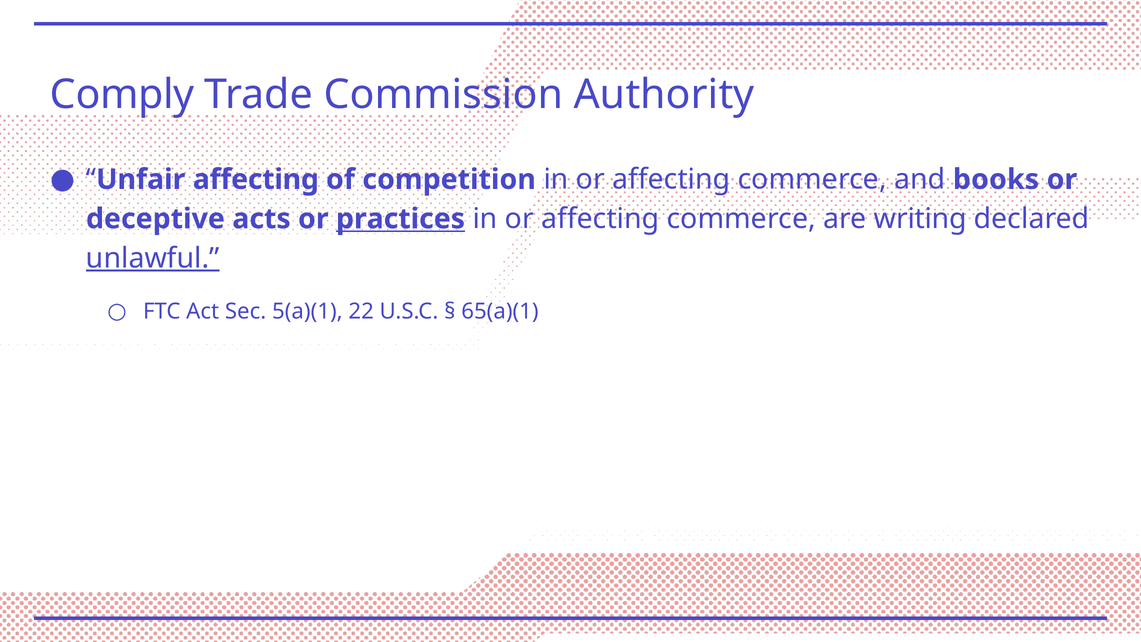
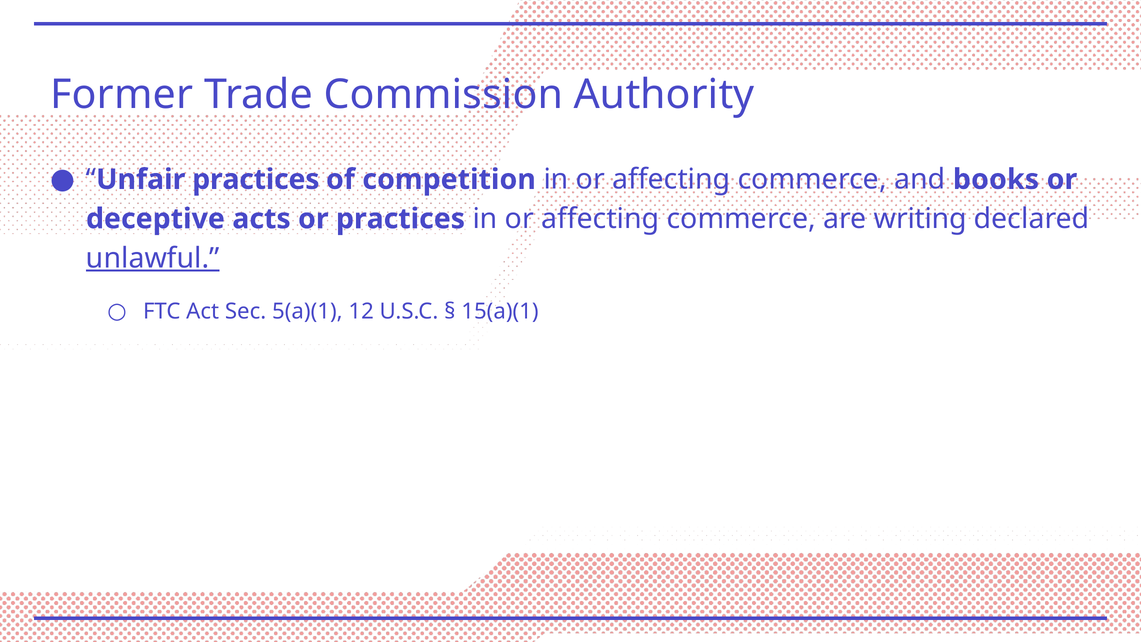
Comply: Comply -> Former
Unfair affecting: affecting -> practices
practices at (401, 219) underline: present -> none
22: 22 -> 12
65(a)(1: 65(a)(1 -> 15(a)(1
